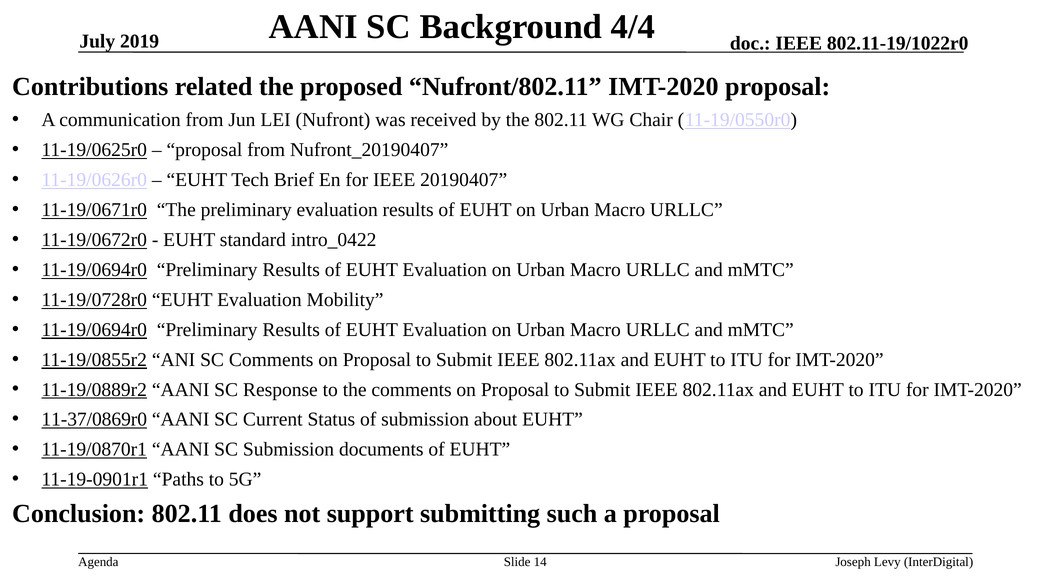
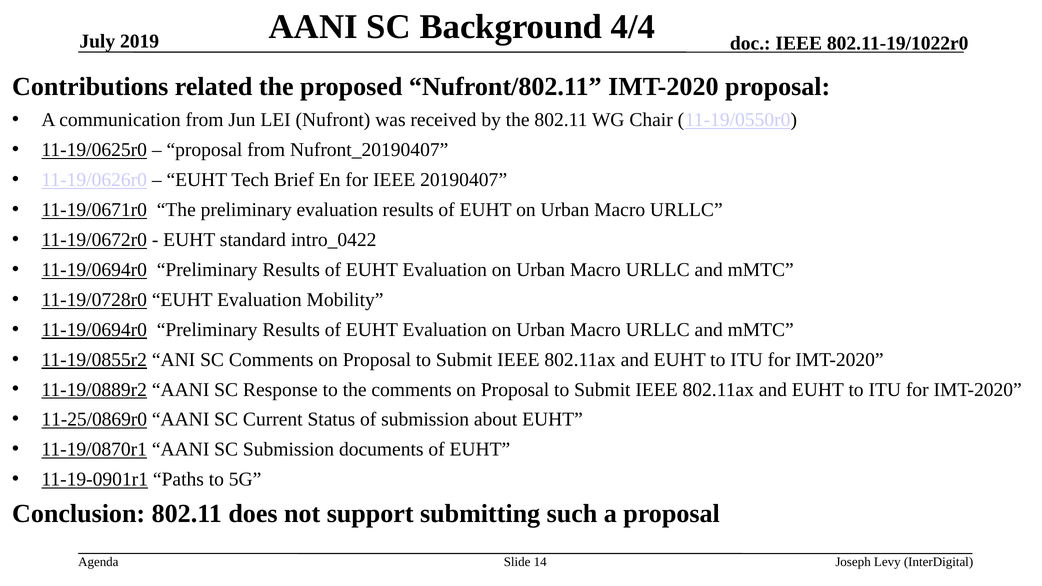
11-37/0869r0: 11-37/0869r0 -> 11-25/0869r0
